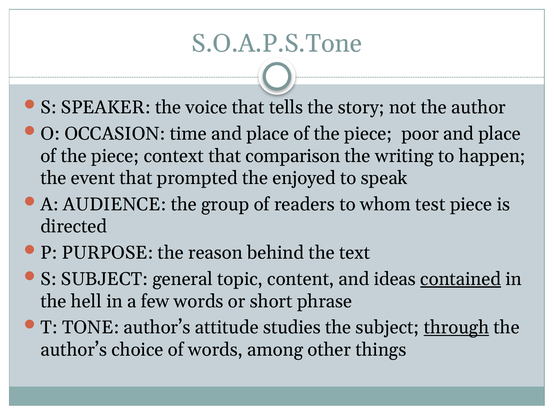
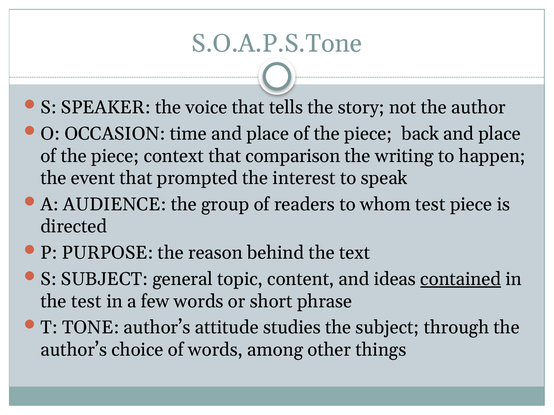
poor: poor -> back
enjoyed: enjoyed -> interest
the hell: hell -> test
through underline: present -> none
